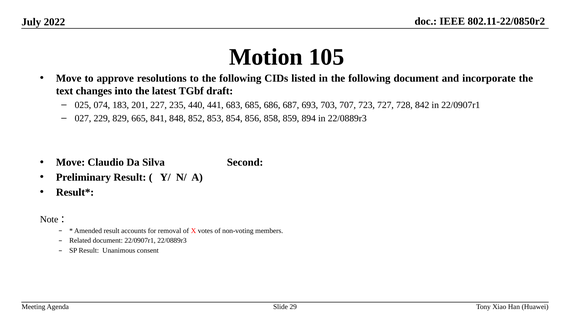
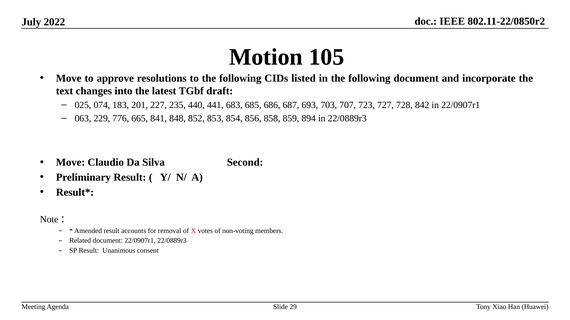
027: 027 -> 063
829: 829 -> 776
